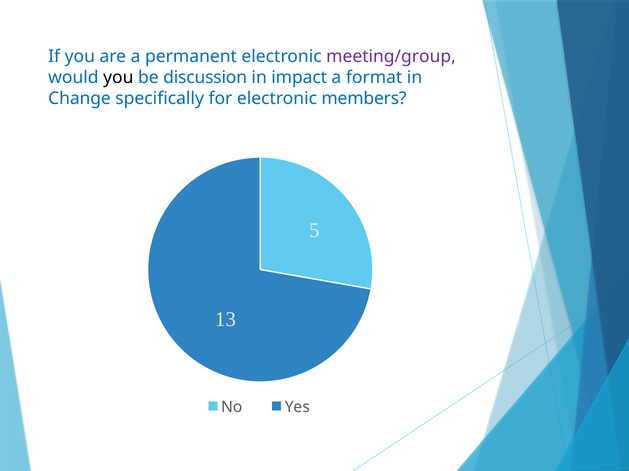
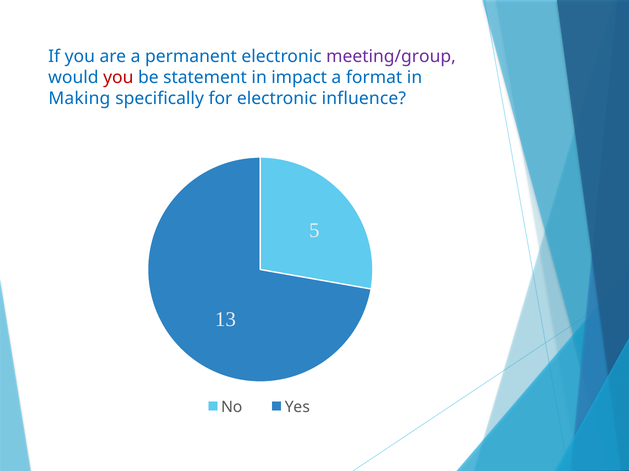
you at (118, 78) colour: black -> red
discussion: discussion -> statement
Change: Change -> Making
members: members -> influence
